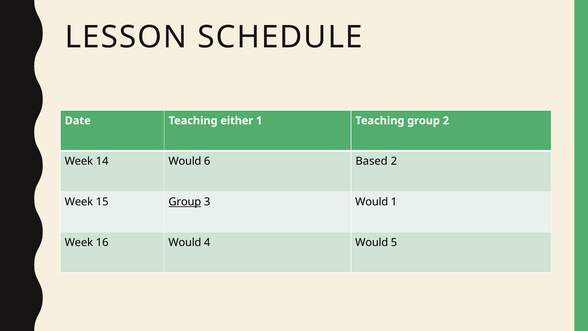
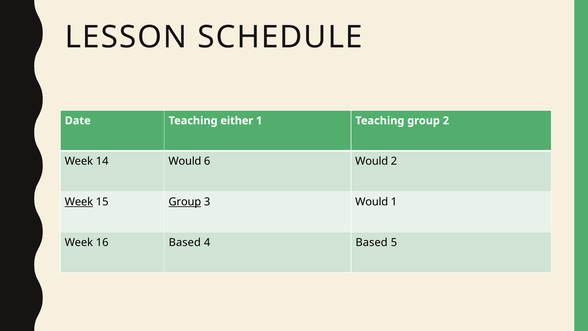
6 Based: Based -> Would
Week at (79, 202) underline: none -> present
16 Would: Would -> Based
4 Would: Would -> Based
